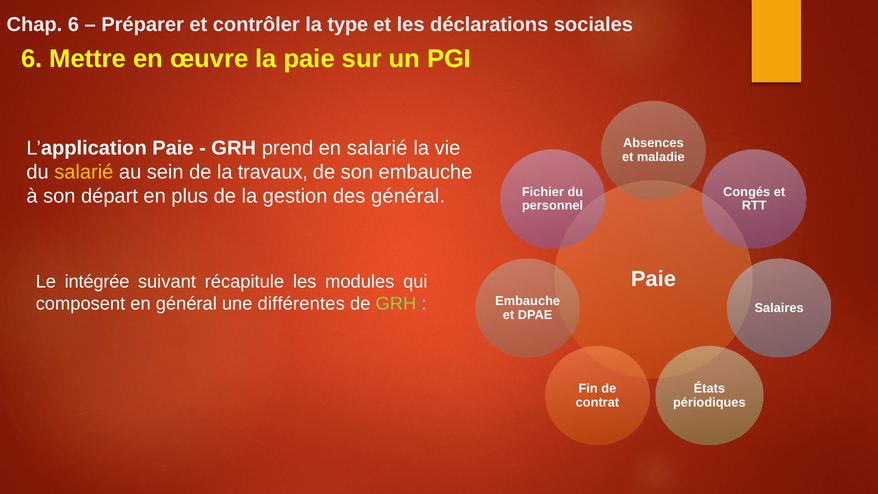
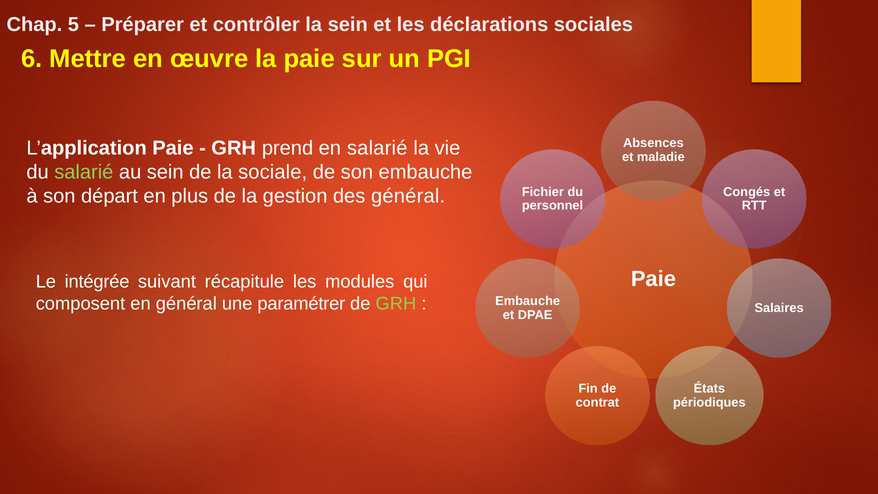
Chap 6: 6 -> 5
la type: type -> sein
salarié at (84, 172) colour: yellow -> light green
travaux: travaux -> sociale
différentes: différentes -> paramétrer
